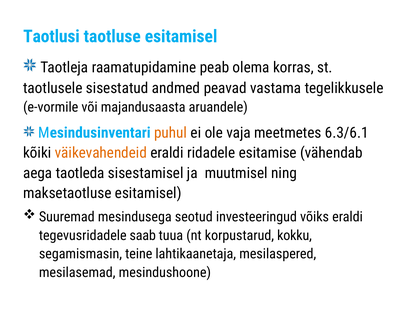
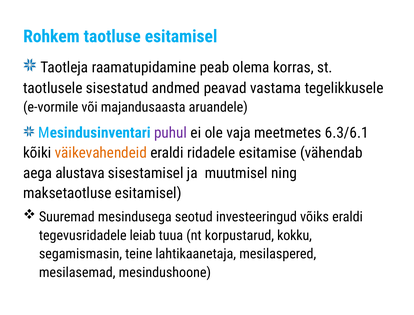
Taotlusi: Taotlusi -> Rohkem
puhul colour: orange -> purple
taotleda: taotleda -> alustava
saab: saab -> leiab
